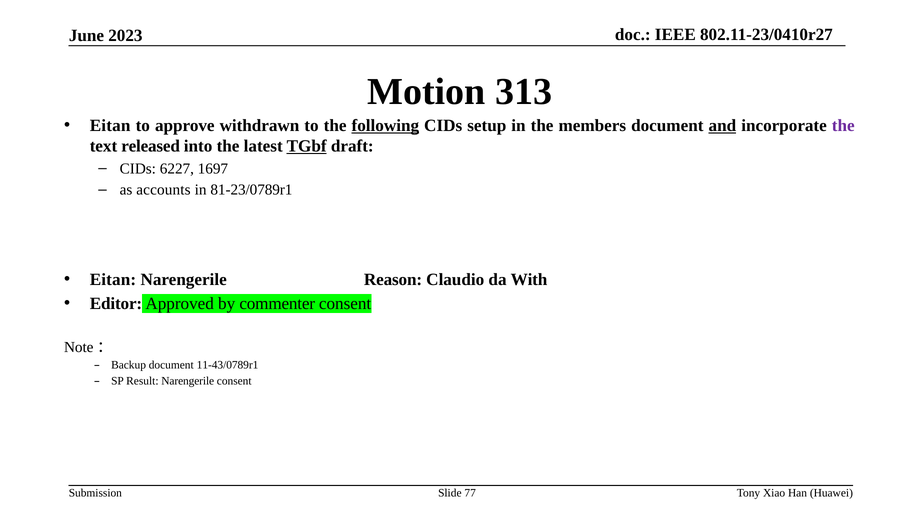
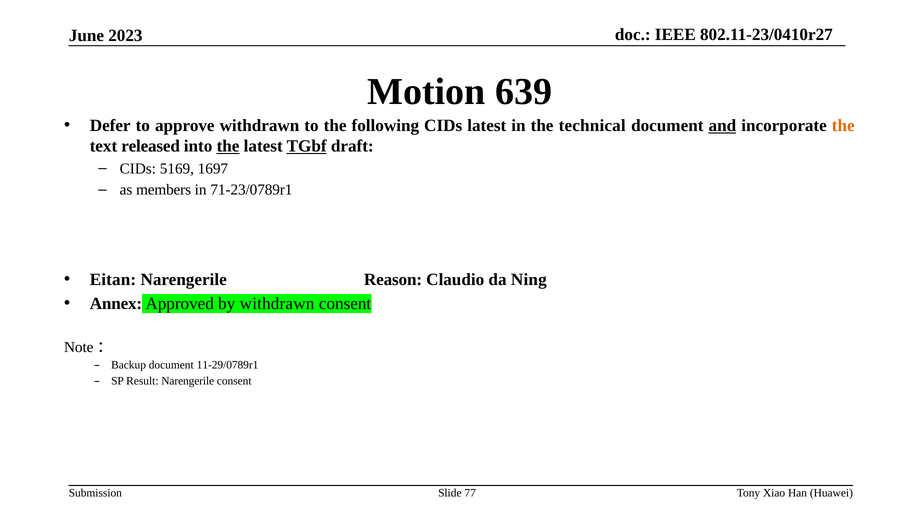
313: 313 -> 639
Eitan at (110, 126): Eitan -> Defer
following underline: present -> none
CIDs setup: setup -> latest
members: members -> technical
the at (843, 126) colour: purple -> orange
the at (228, 146) underline: none -> present
6227: 6227 -> 5169
accounts: accounts -> members
81-23/0789r1: 81-23/0789r1 -> 71-23/0789r1
With: With -> Ning
Editor: Editor -> Annex
by commenter: commenter -> withdrawn
11-43/0789r1: 11-43/0789r1 -> 11-29/0789r1
